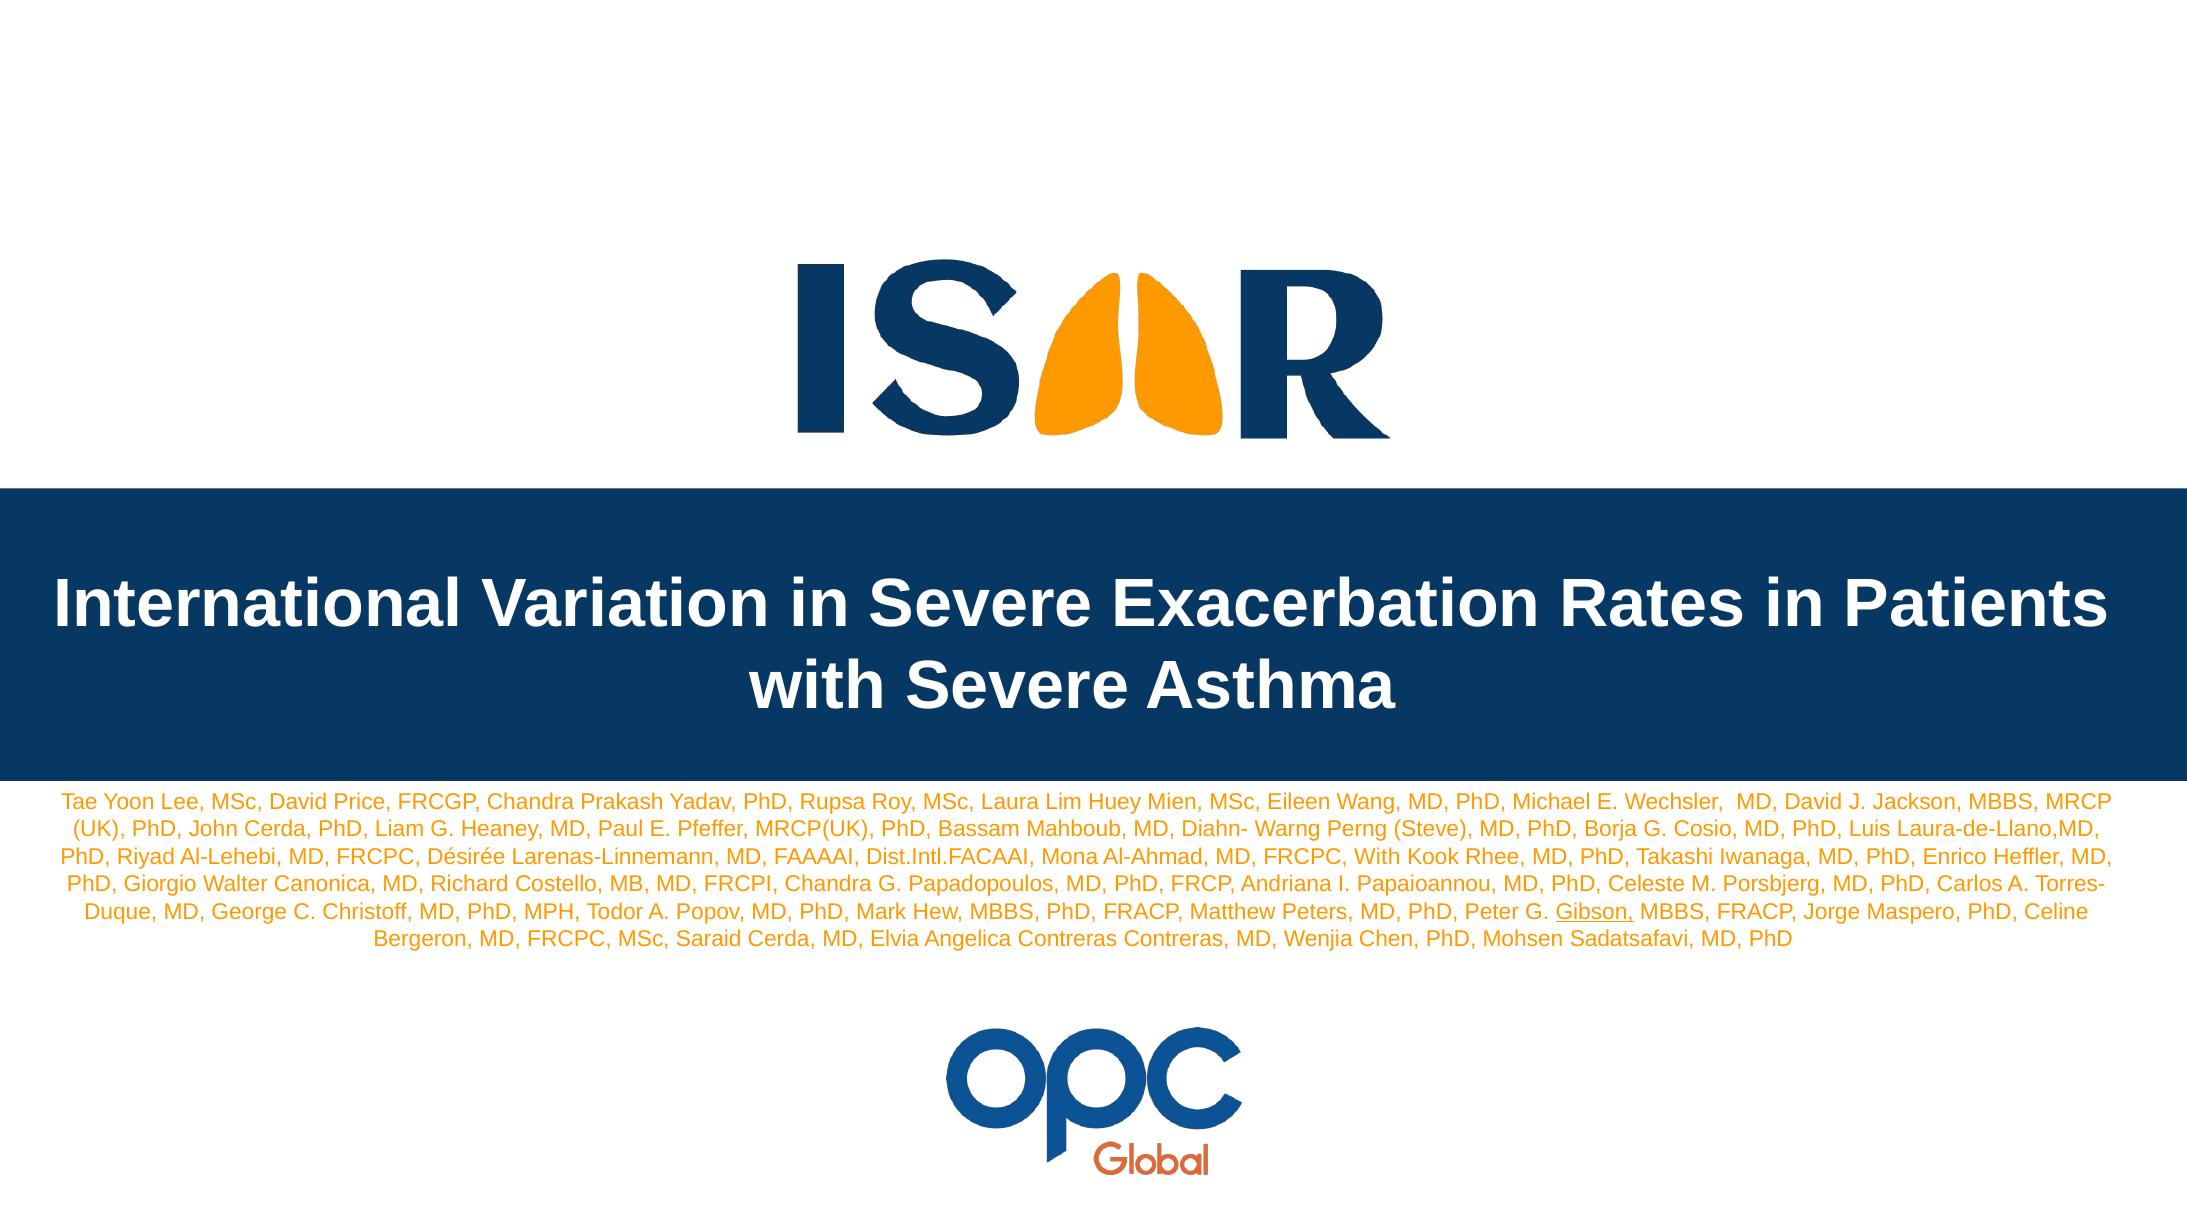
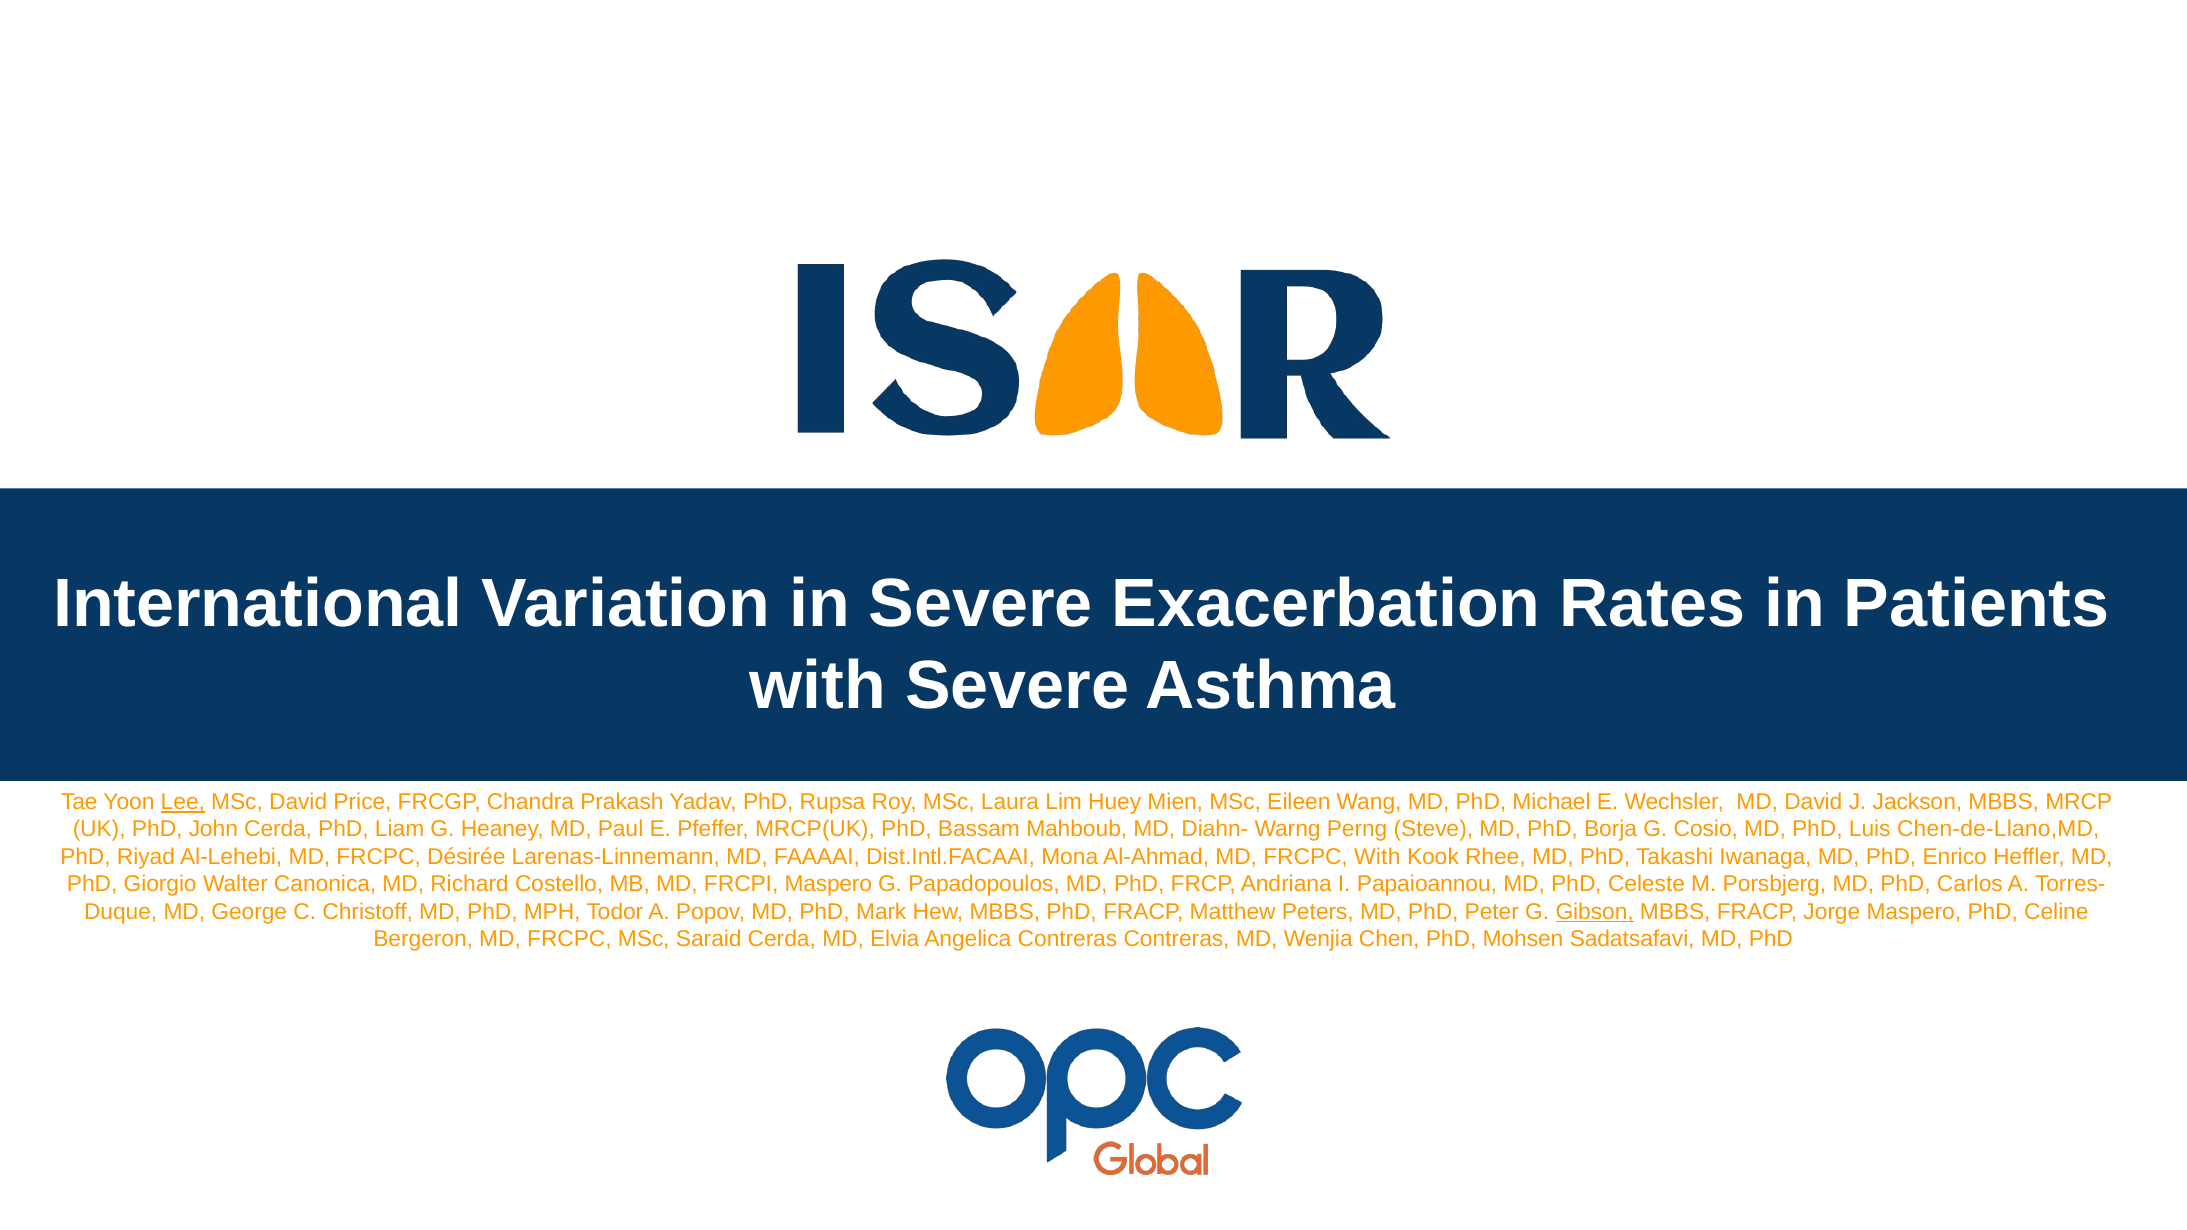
Lee underline: none -> present
Laura-de-Llano,MD: Laura-de-Llano,MD -> Chen-de-Llano,MD
FRCPI Chandra: Chandra -> Maspero
